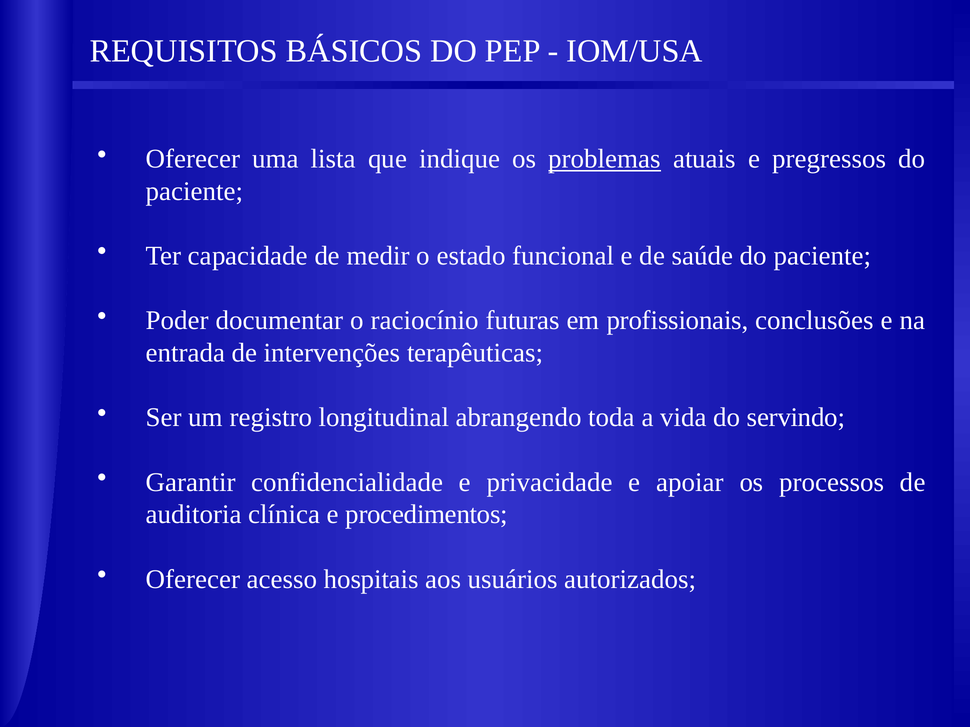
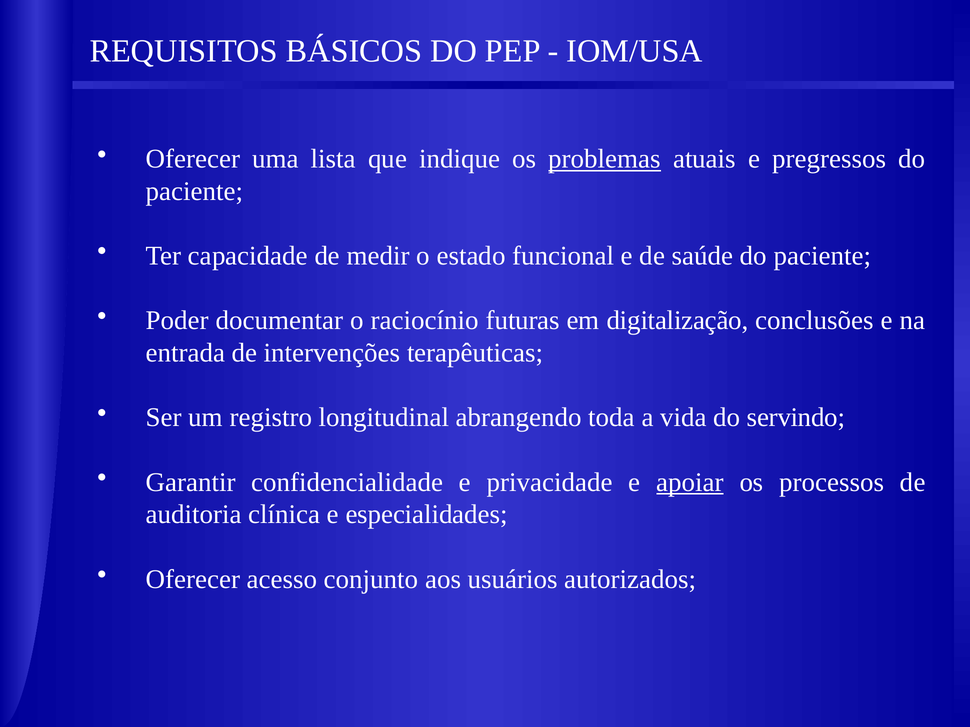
profissionais: profissionais -> digitalização
apoiar underline: none -> present
procedimentos: procedimentos -> especialidades
hospitais: hospitais -> conjunto
